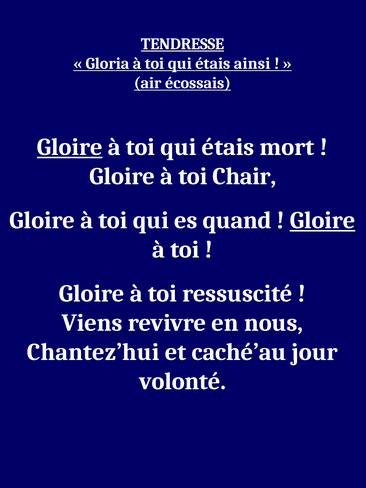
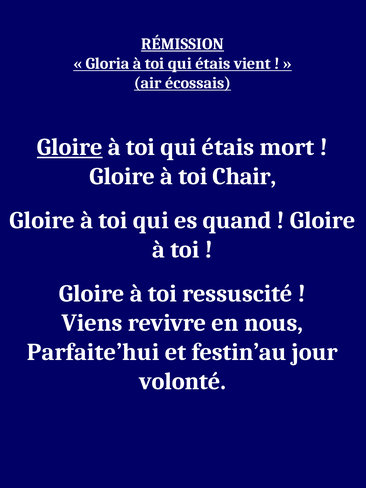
TENDRESSE: TENDRESSE -> RÉMISSION
ainsi: ainsi -> vient
Gloire at (323, 220) underline: present -> none
Chantez’hui: Chantez’hui -> Parfaite’hui
caché’au: caché’au -> festin’au
